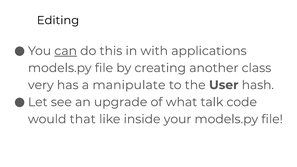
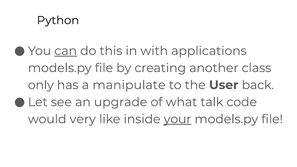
Editing: Editing -> Python
very: very -> only
hash: hash -> back
that: that -> very
your underline: none -> present
